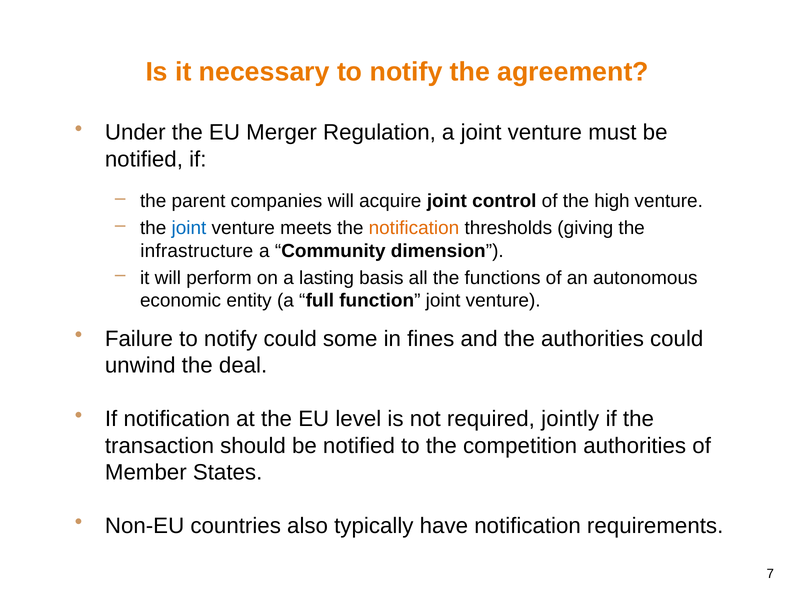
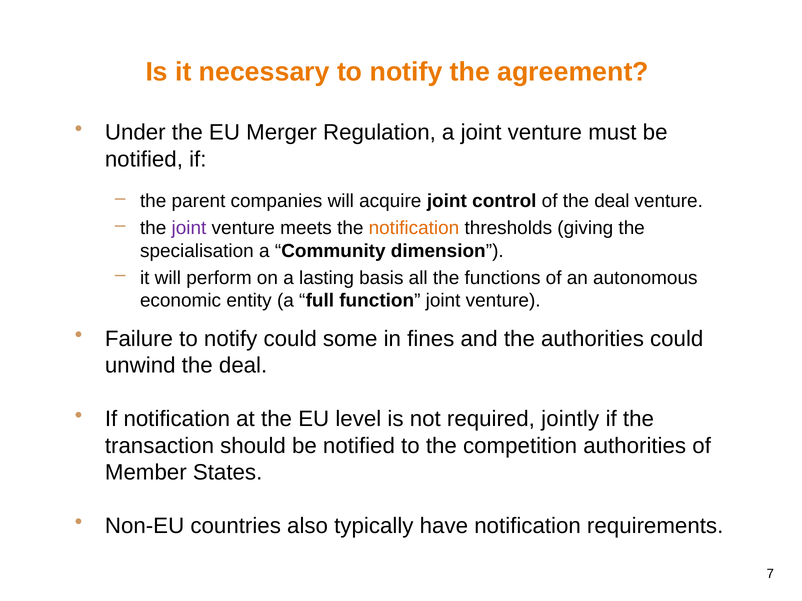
of the high: high -> deal
joint at (189, 228) colour: blue -> purple
infrastructure: infrastructure -> specialisation
